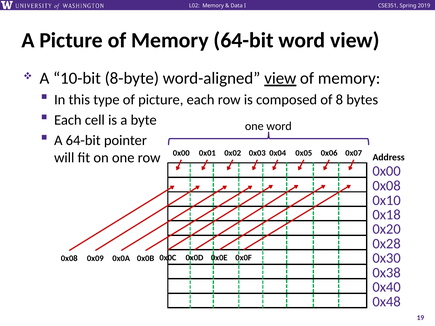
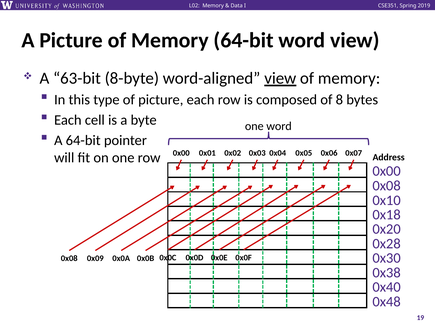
10-bit: 10-bit -> 63-bit
